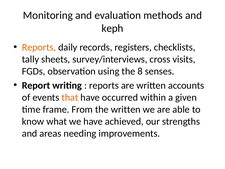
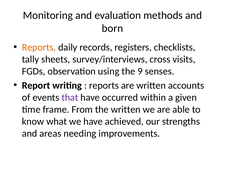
keph: keph -> born
8: 8 -> 9
that colour: orange -> purple
